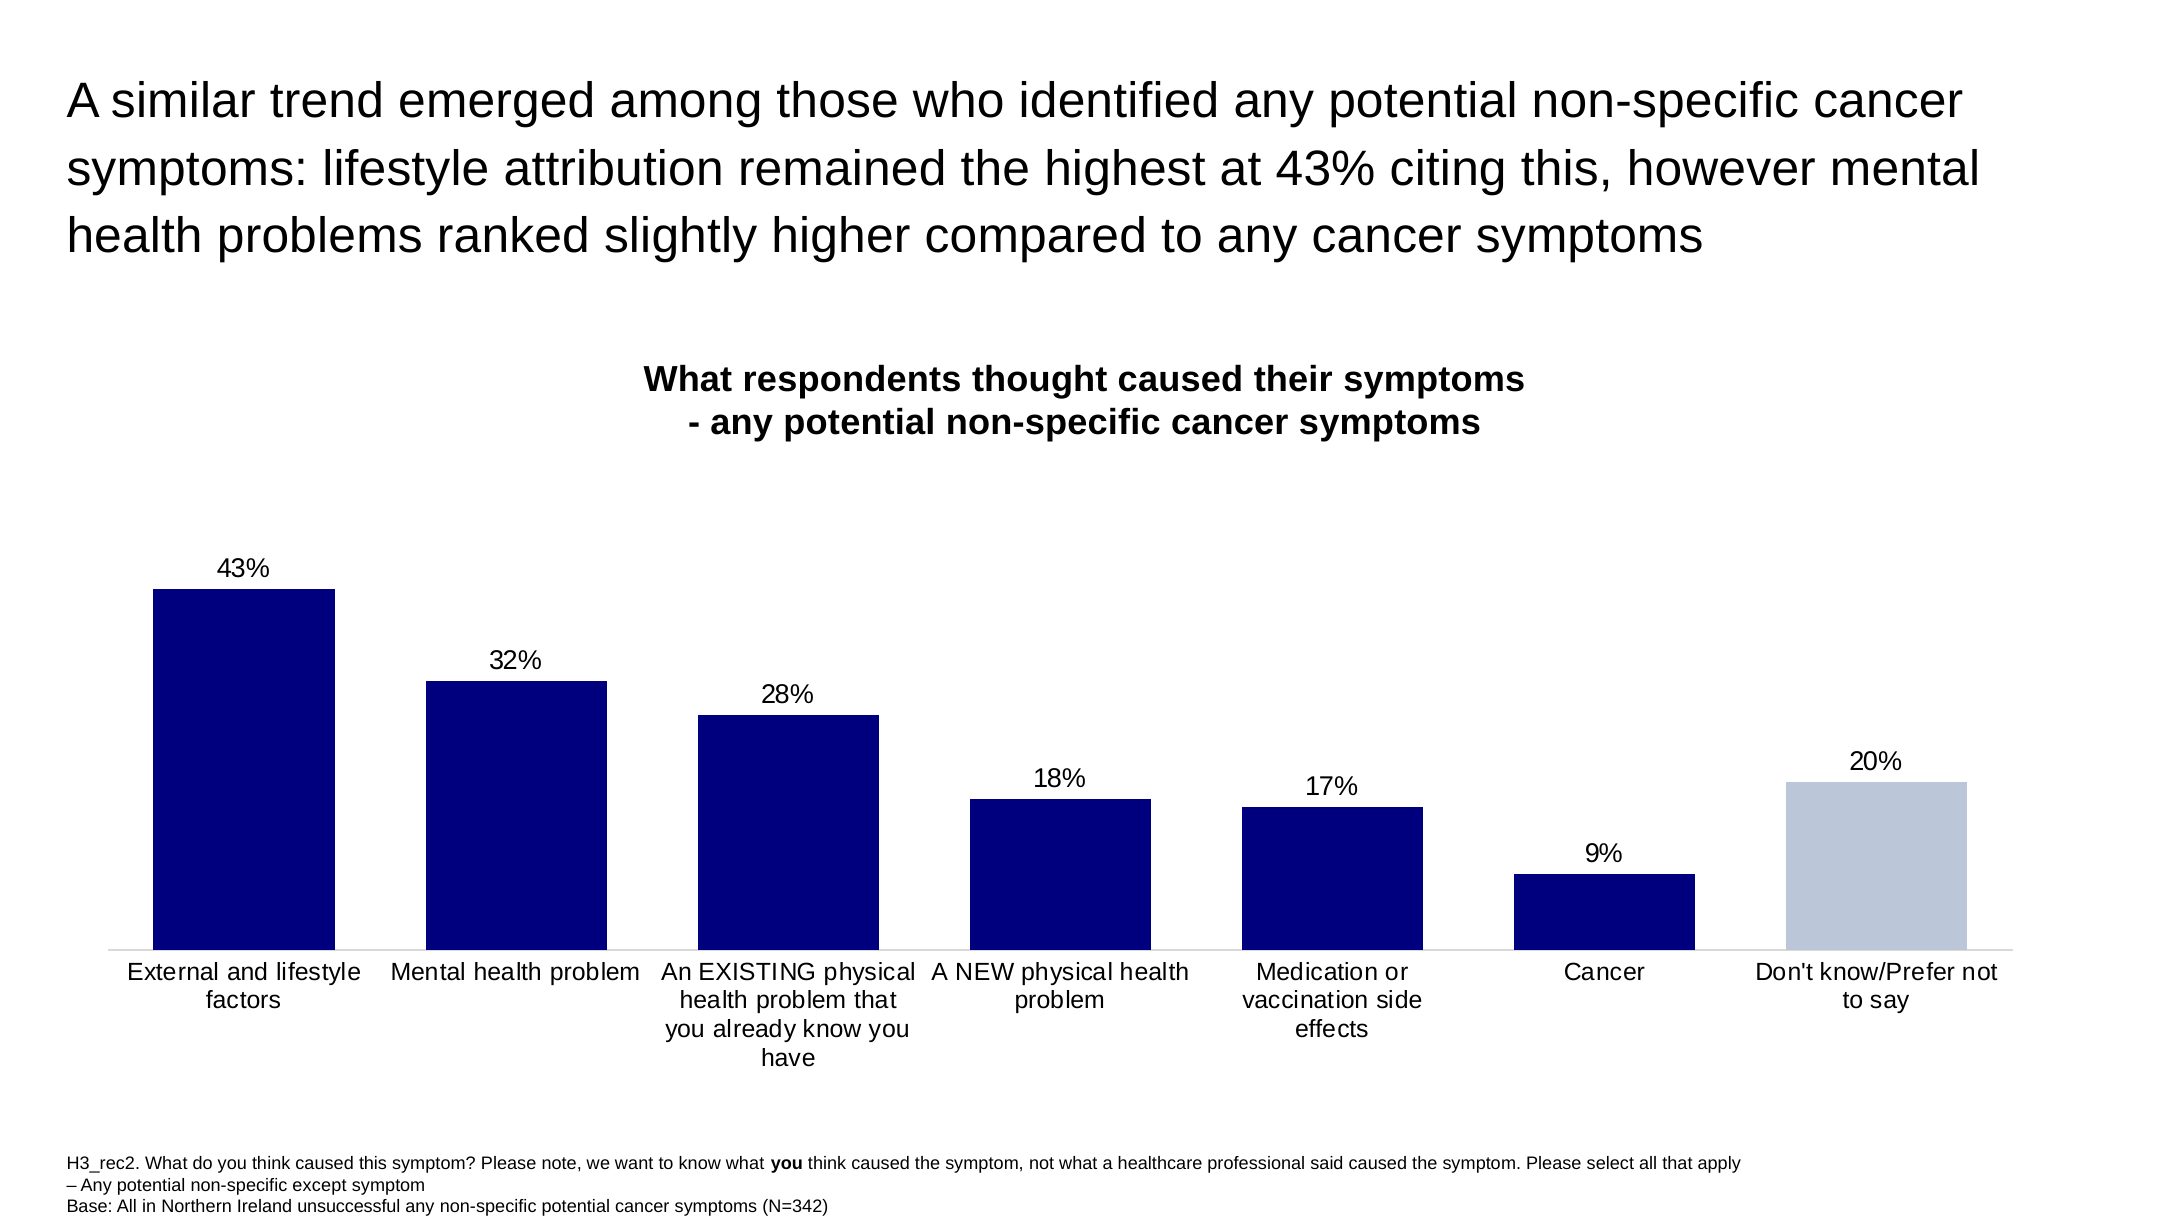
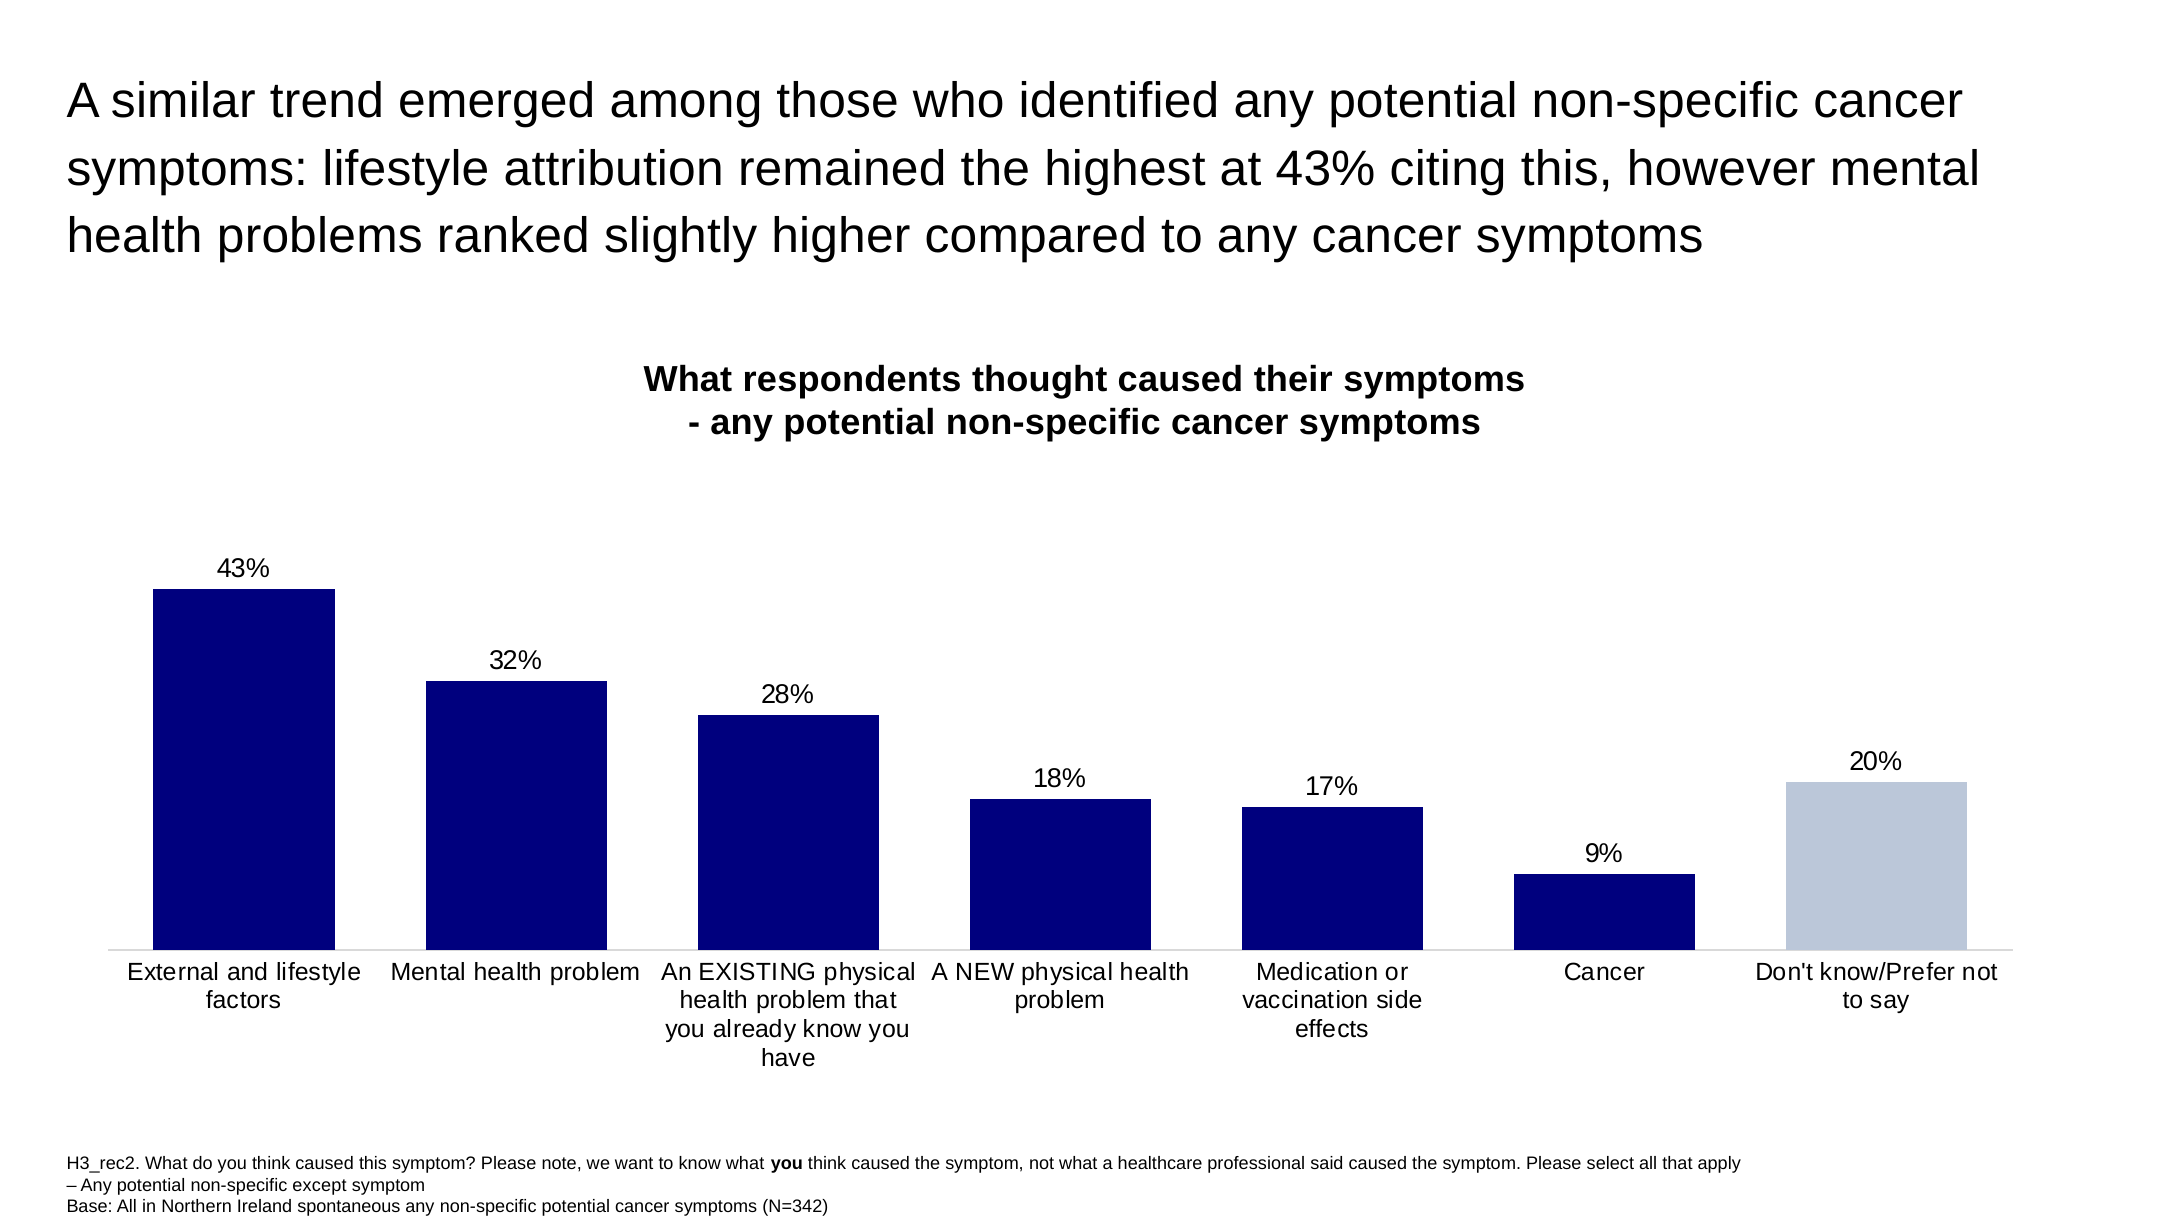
unsuccessful: unsuccessful -> spontaneous
